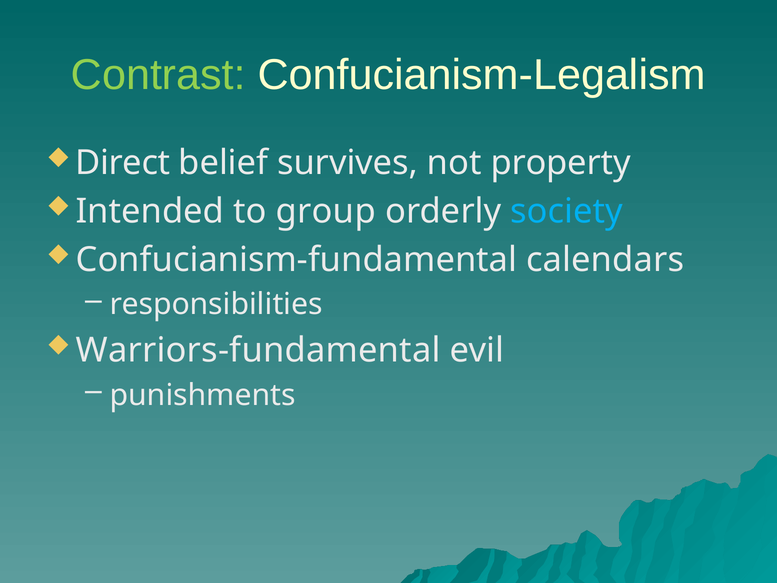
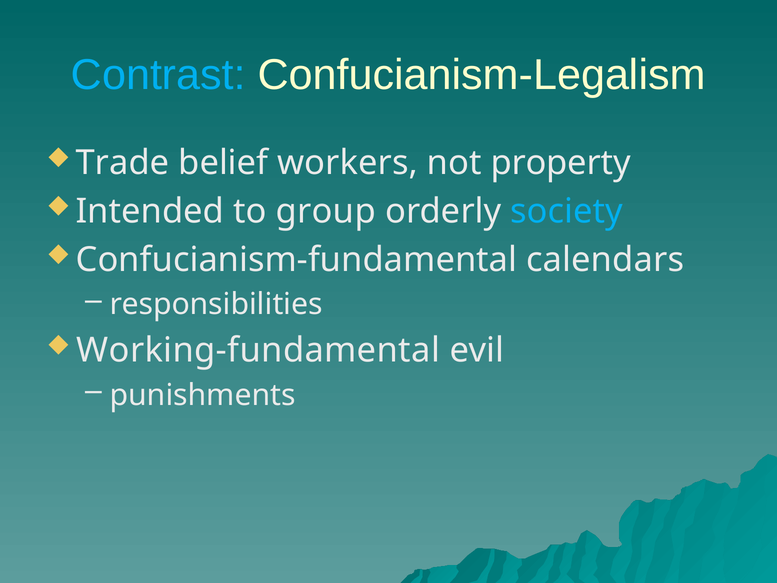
Contrast colour: light green -> light blue
Direct: Direct -> Trade
survives: survives -> workers
Warriors-fundamental: Warriors-fundamental -> Working-fundamental
